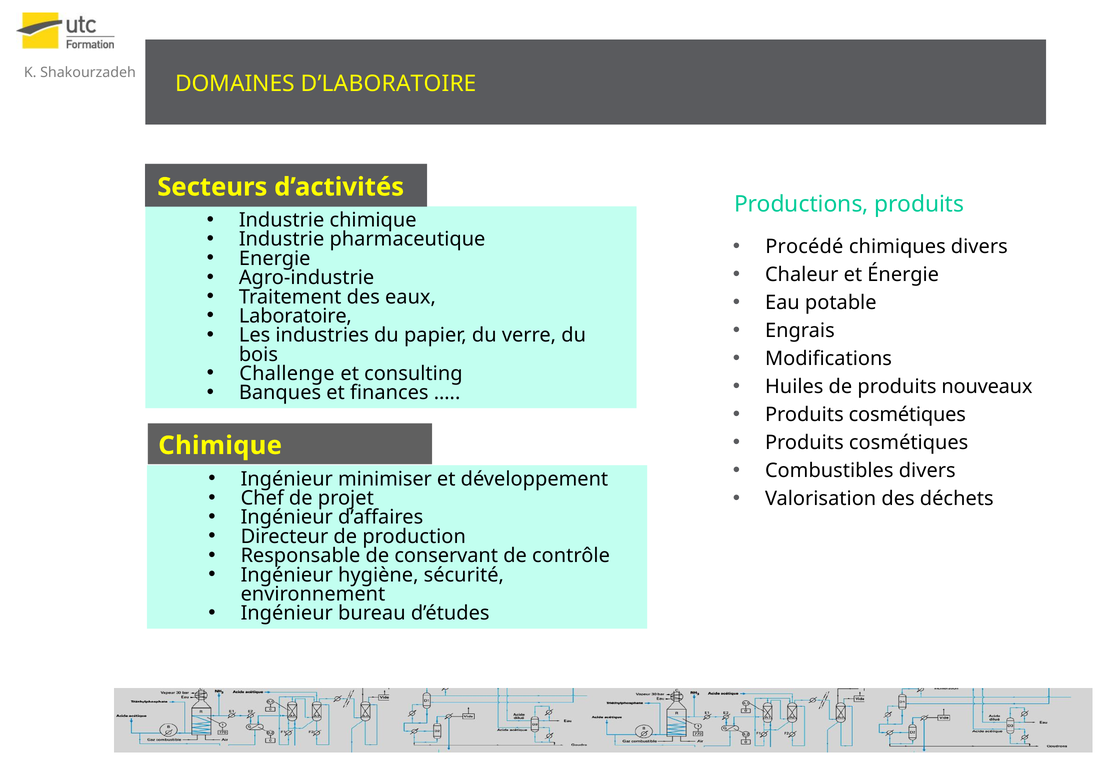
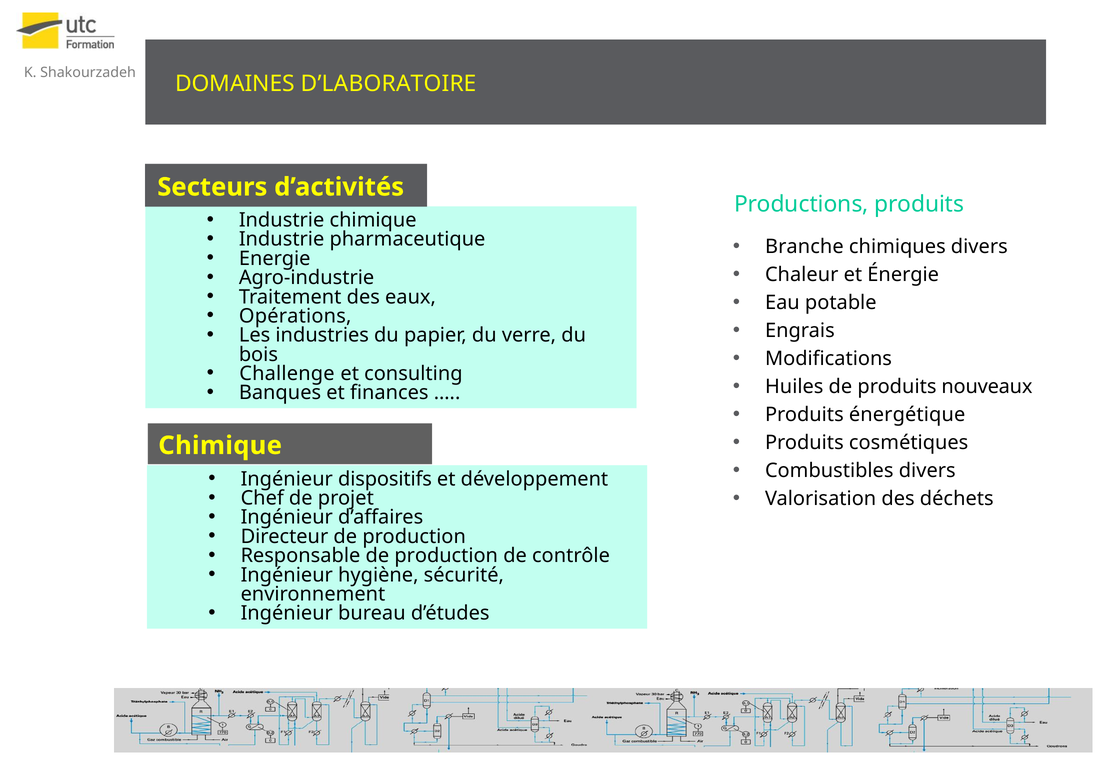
Procédé: Procédé -> Branche
Laboratoire: Laboratoire -> Opérations
cosmétiques at (907, 415): cosmétiques -> énergétique
minimiser: minimiser -> dispositifs
Responsable de conservant: conservant -> production
